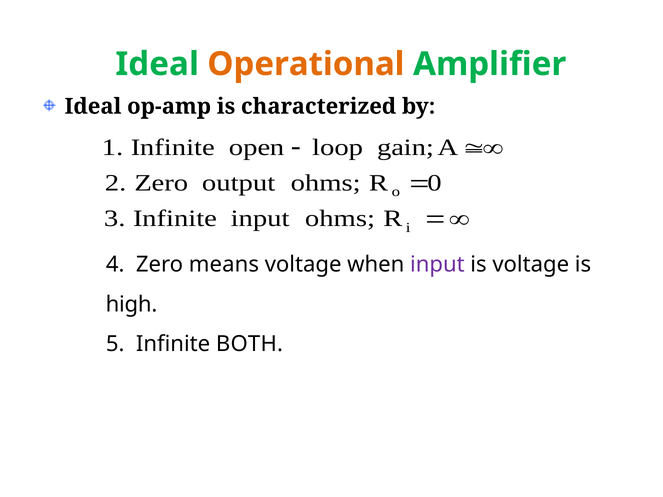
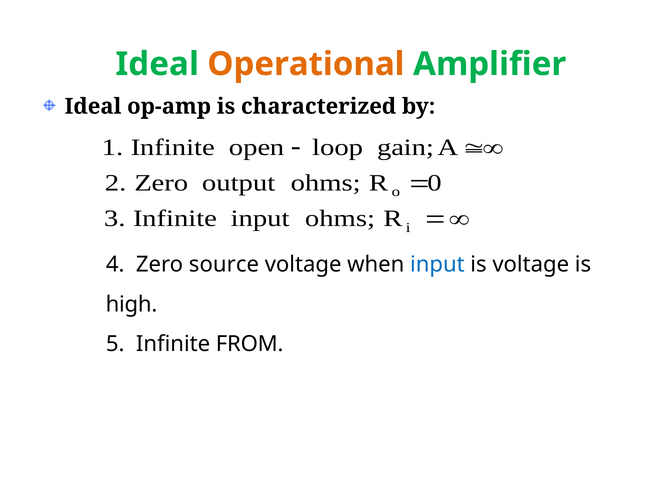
means: means -> source
input at (437, 265) colour: purple -> blue
BOTH: BOTH -> FROM
